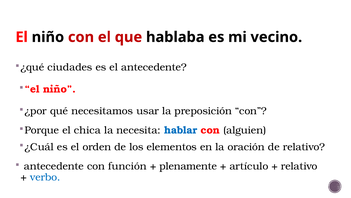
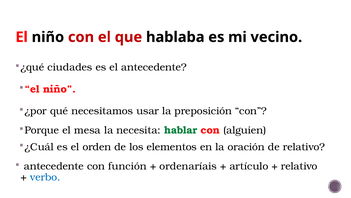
chica: chica -> mesa
hablar colour: blue -> green
plenamente: plenamente -> ordenaríais
